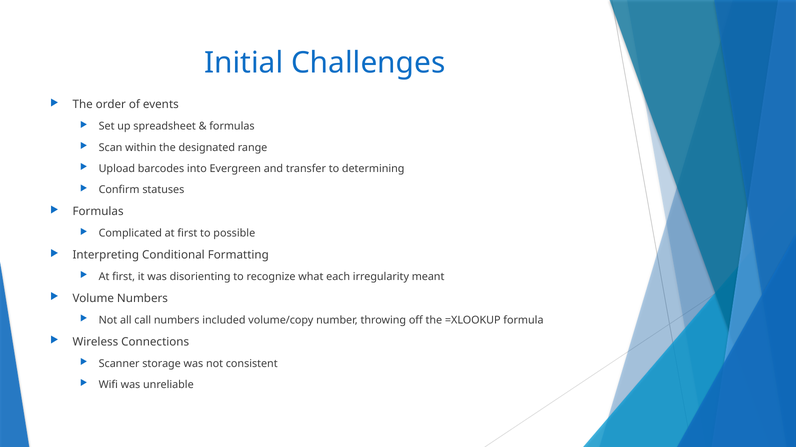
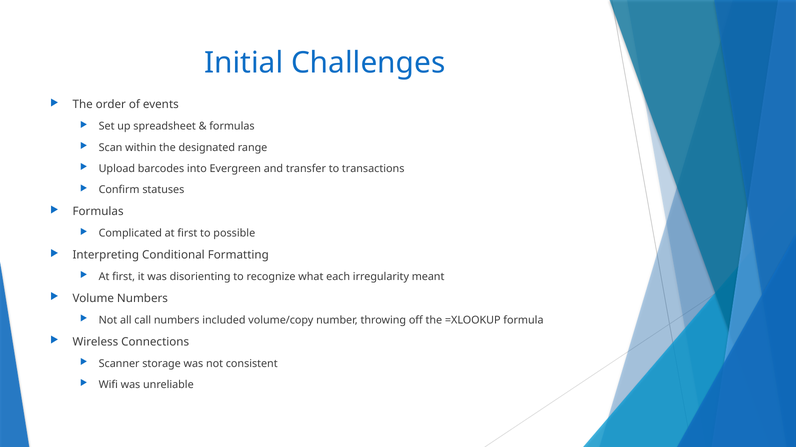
determining: determining -> transactions
